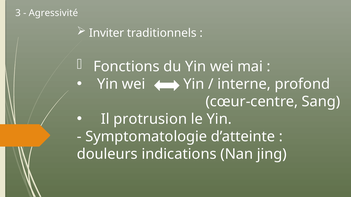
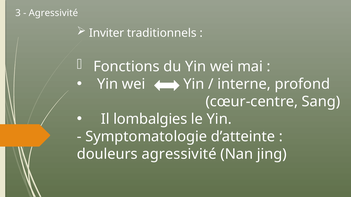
protrusion: protrusion -> lombalgies
douleurs indications: indications -> agressivité
